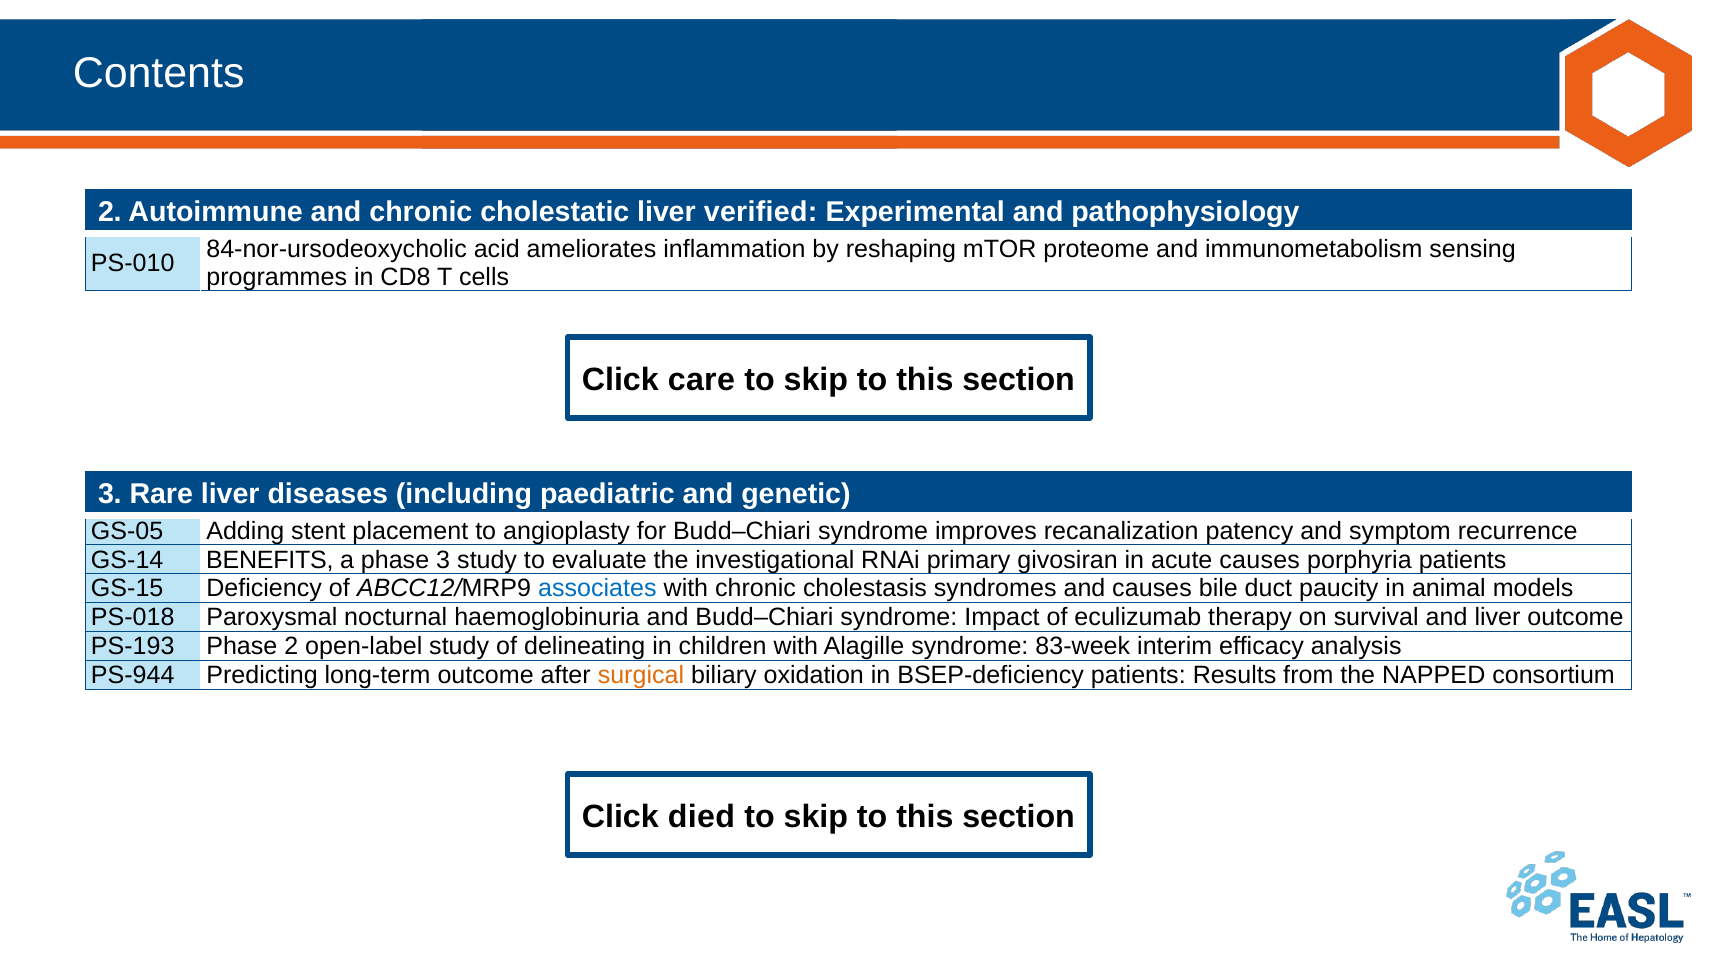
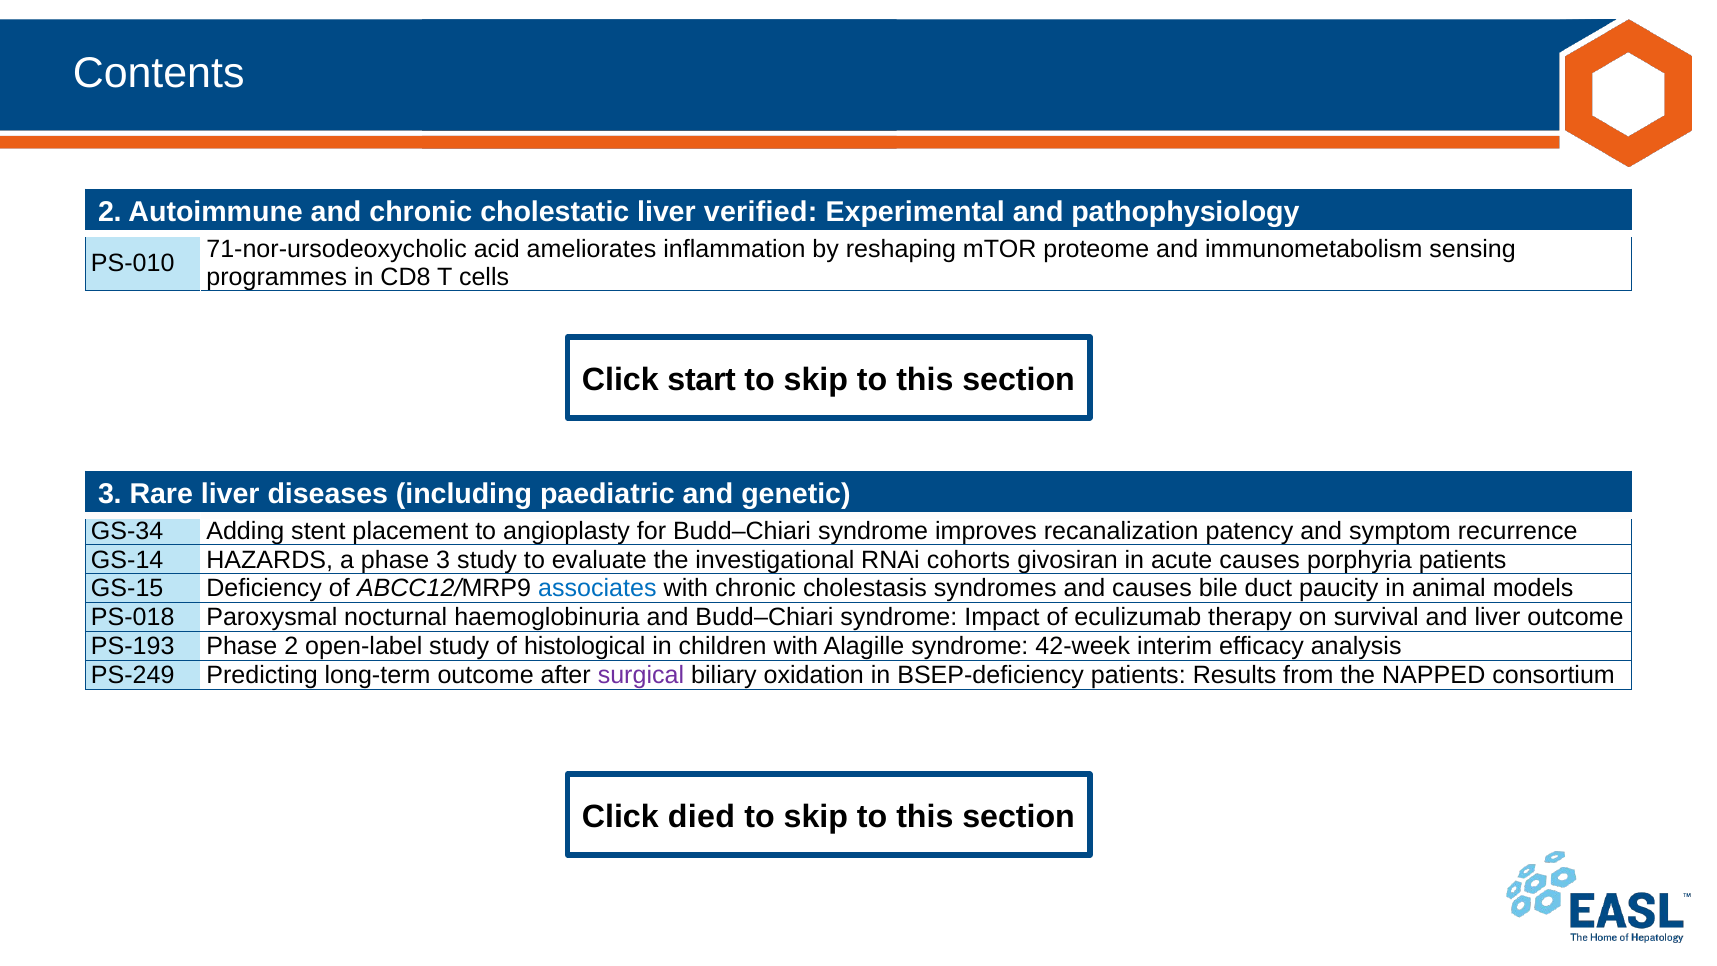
84-nor-ursodeoxycholic: 84-nor-ursodeoxycholic -> 71-nor-ursodeoxycholic
care: care -> start
GS-05: GS-05 -> GS-34
BENEFITS: BENEFITS -> HAZARDS
primary: primary -> cohorts
delineating: delineating -> histological
83-week: 83-week -> 42-week
PS-944: PS-944 -> PS-249
surgical colour: orange -> purple
